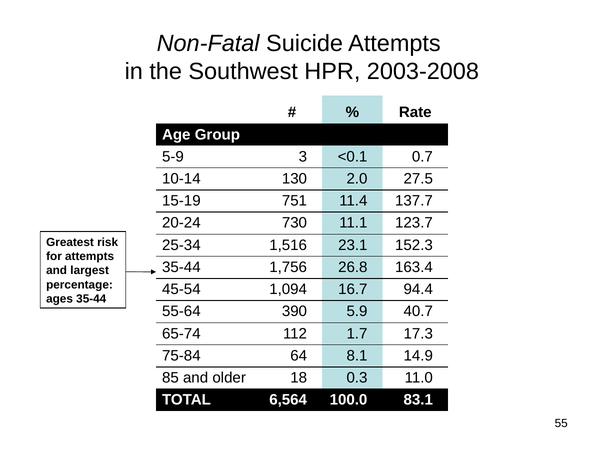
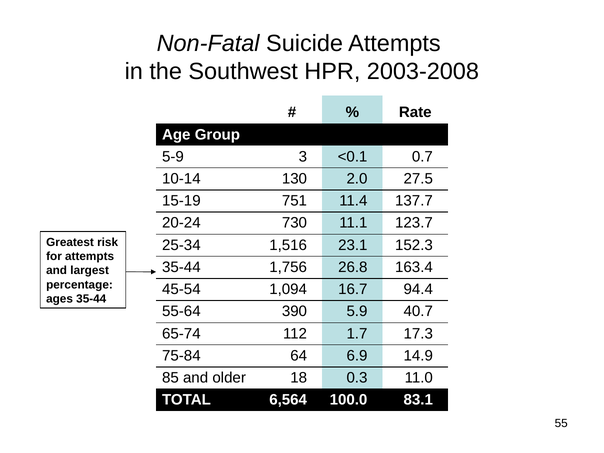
8.1: 8.1 -> 6.9
